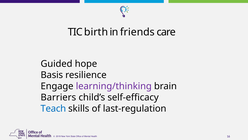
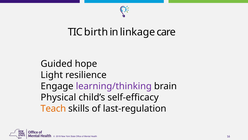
friends: friends -> linkage
Basis: Basis -> Light
Barriers: Barriers -> Physical
Teach colour: blue -> orange
